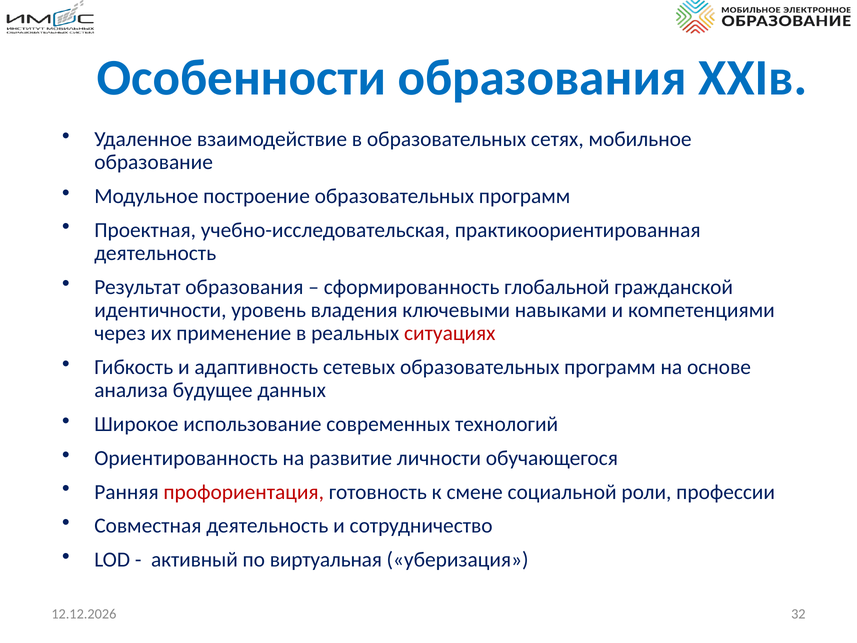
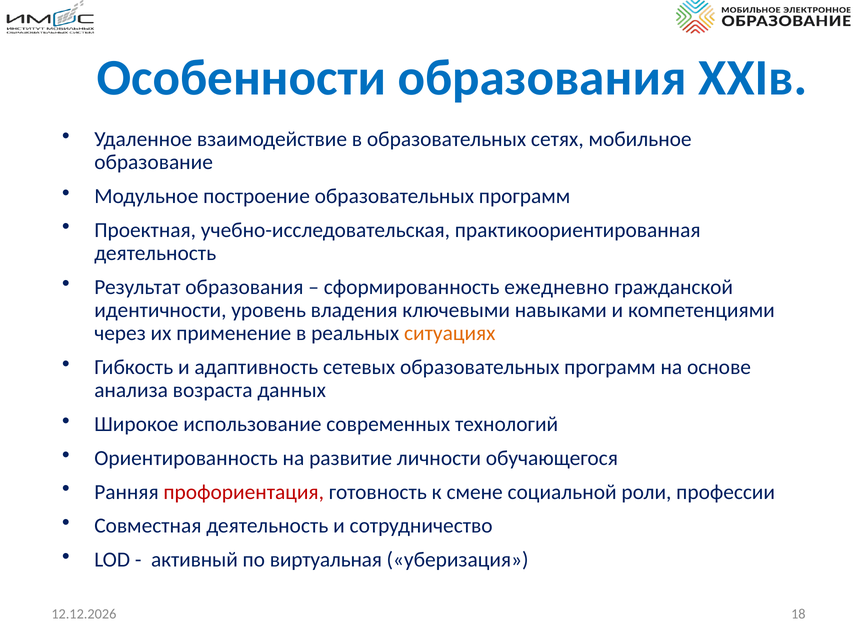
глобальной: глобальной -> ежедневно
ситуациях colour: red -> orange
будущее: будущее -> возраста
32: 32 -> 18
